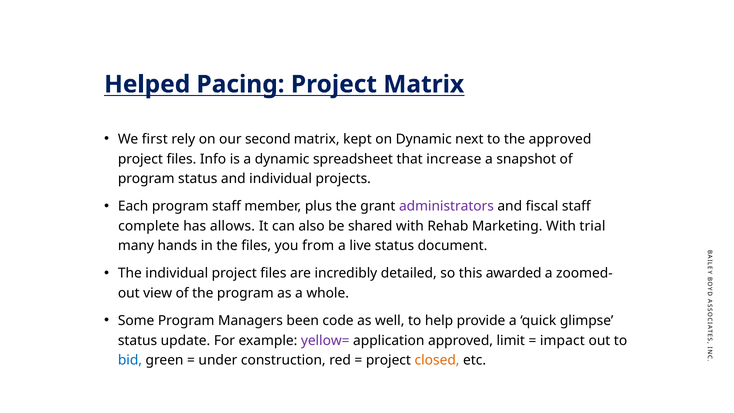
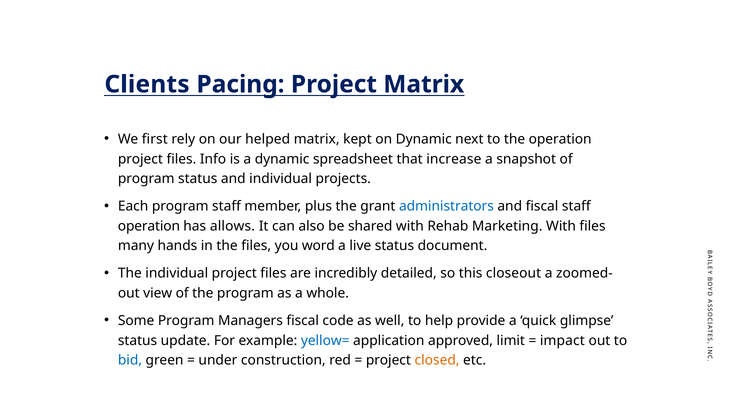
Helped: Helped -> Clients
second: second -> helped
the approved: approved -> operation
administrators colour: purple -> blue
complete at (149, 226): complete -> operation
With trial: trial -> files
from: from -> word
awarded: awarded -> closeout
Managers been: been -> fiscal
yellow= colour: purple -> blue
